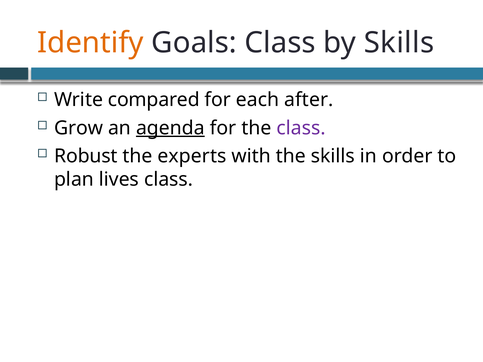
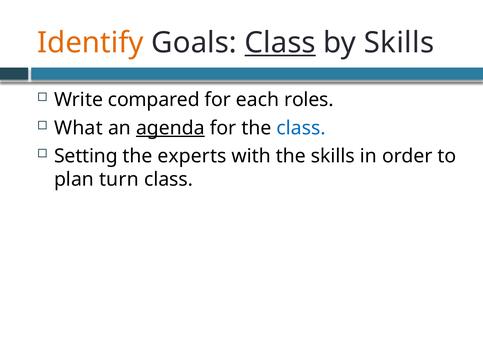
Class at (280, 43) underline: none -> present
after: after -> roles
Grow: Grow -> What
class at (301, 128) colour: purple -> blue
Robust: Robust -> Setting
lives: lives -> turn
